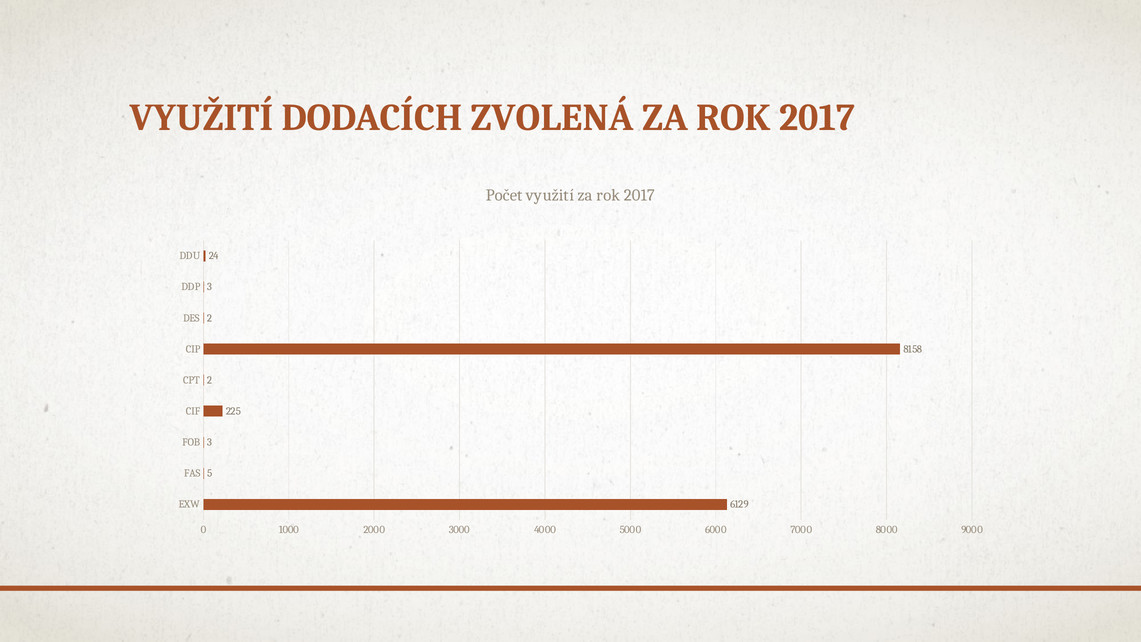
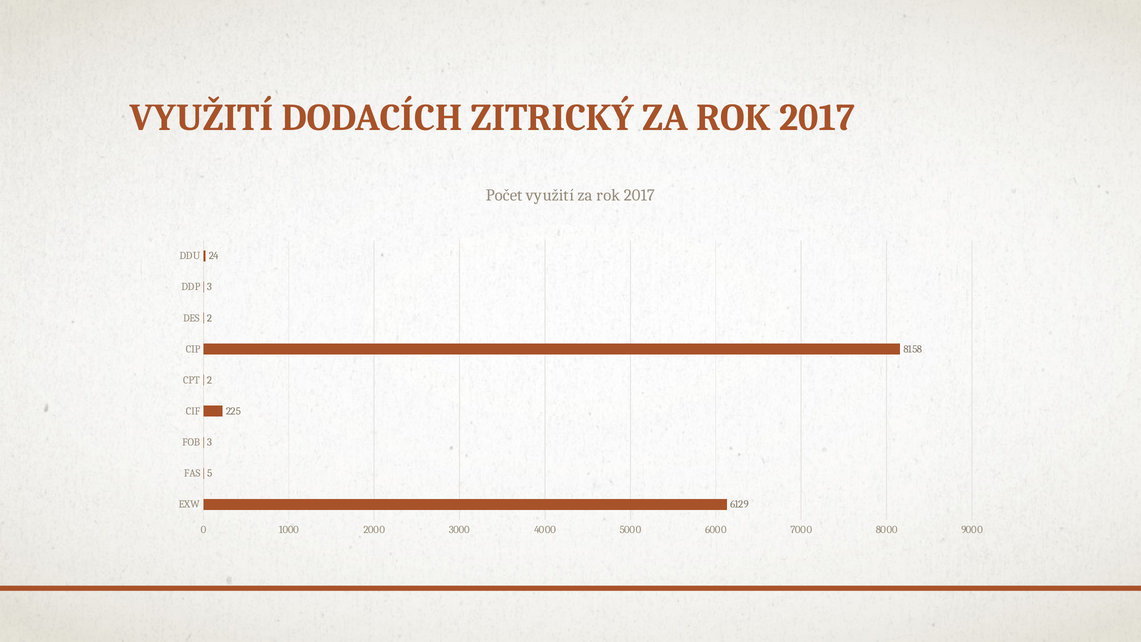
ZVOLENÁ: ZVOLENÁ -> ZITRICKÝ
